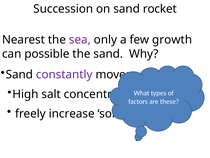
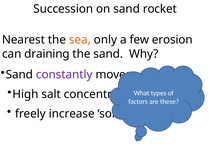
sea colour: purple -> orange
growth: growth -> erosion
possible: possible -> draining
